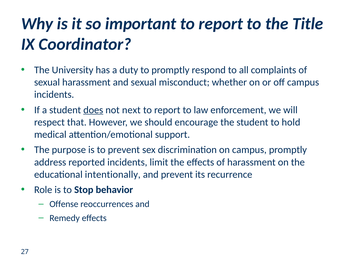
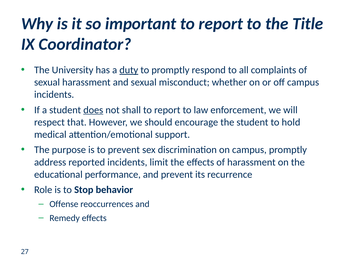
duty underline: none -> present
next: next -> shall
intentionally: intentionally -> performance
